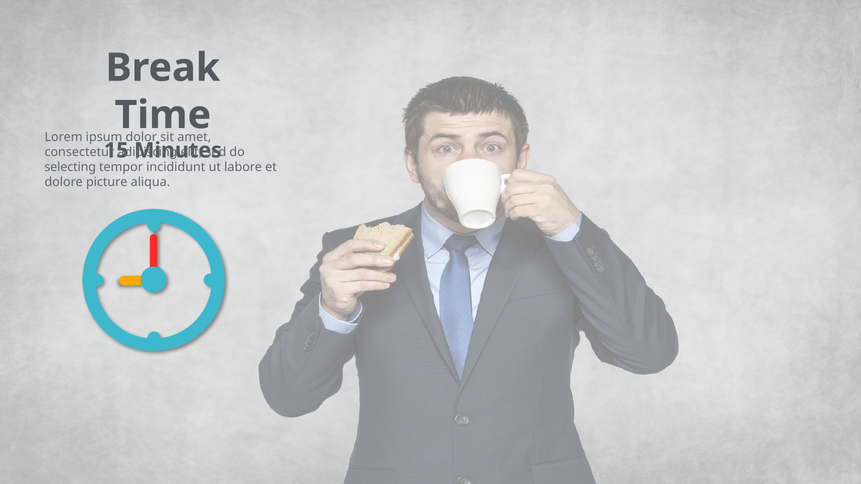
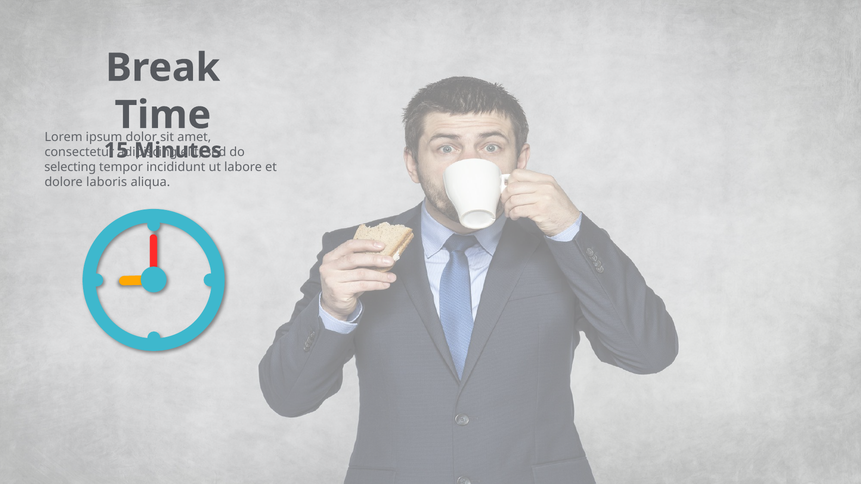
picture: picture -> laboris
